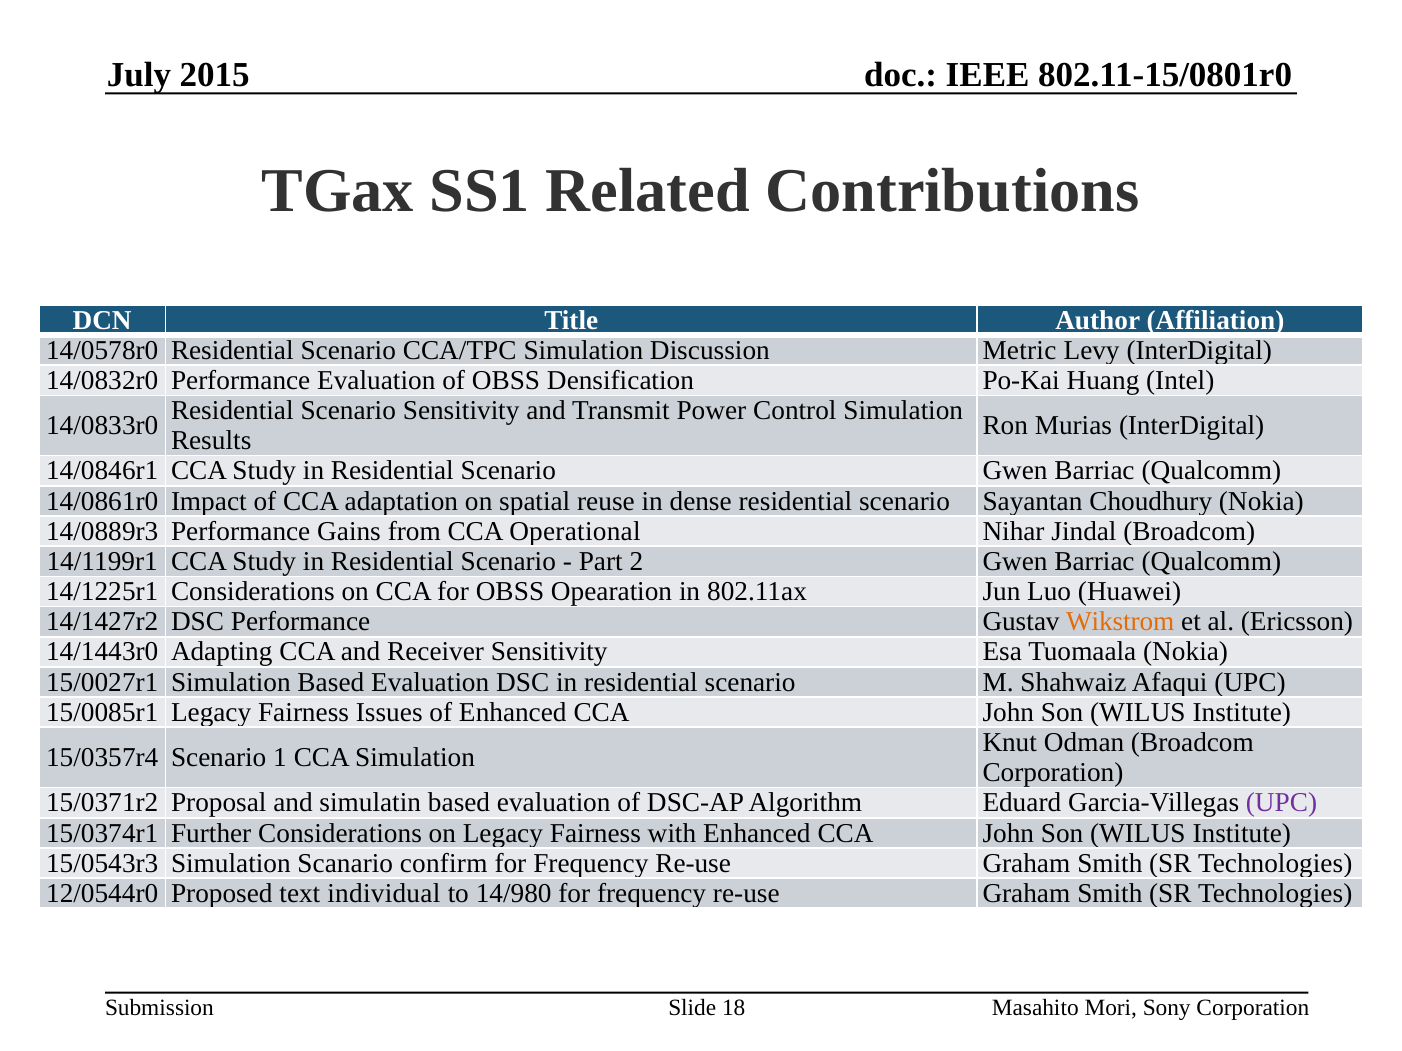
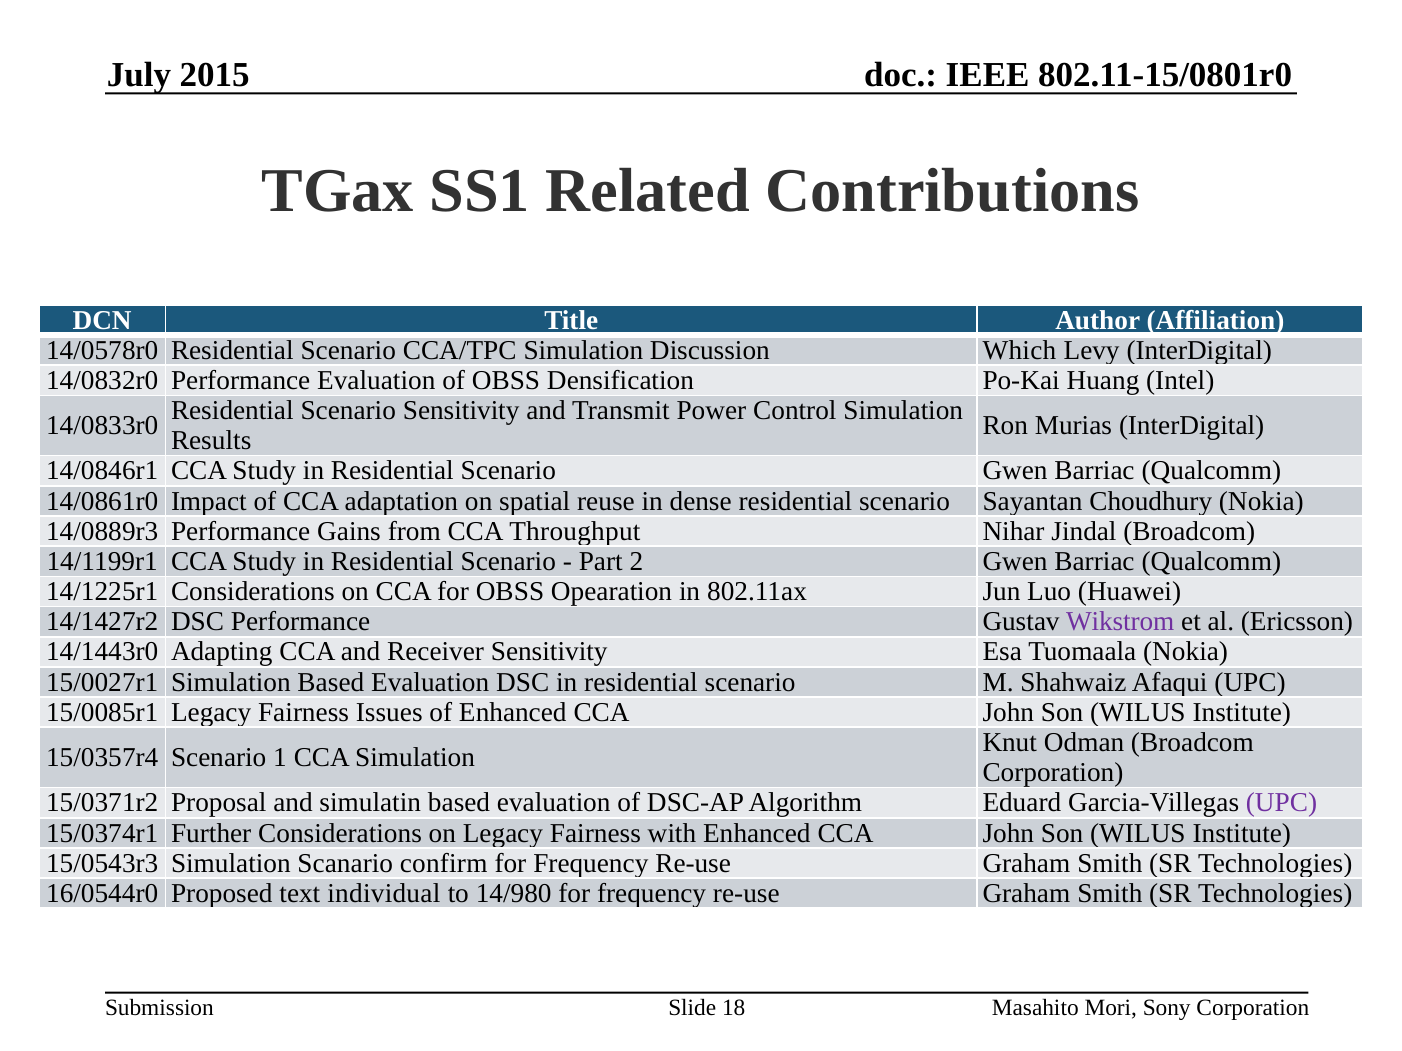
Metric: Metric -> Which
Operational: Operational -> Throughput
Wikstrom colour: orange -> purple
12/0544r0: 12/0544r0 -> 16/0544r0
